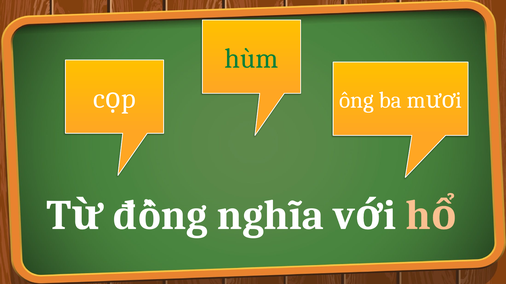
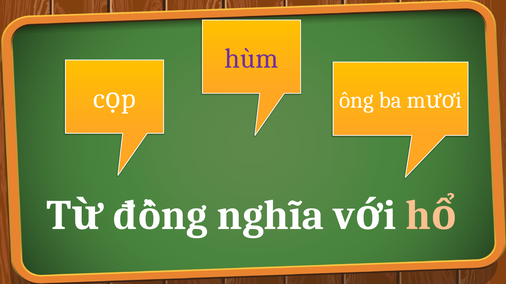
hùm colour: green -> purple
